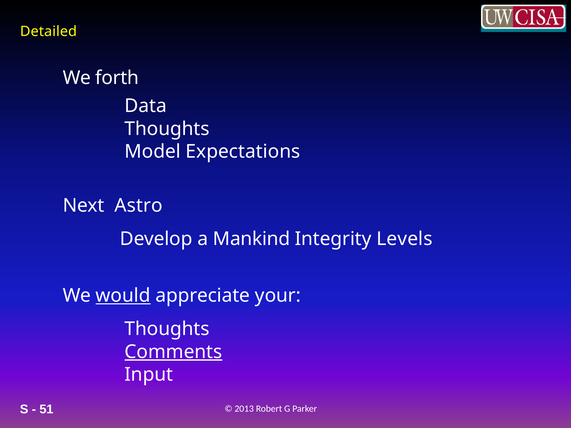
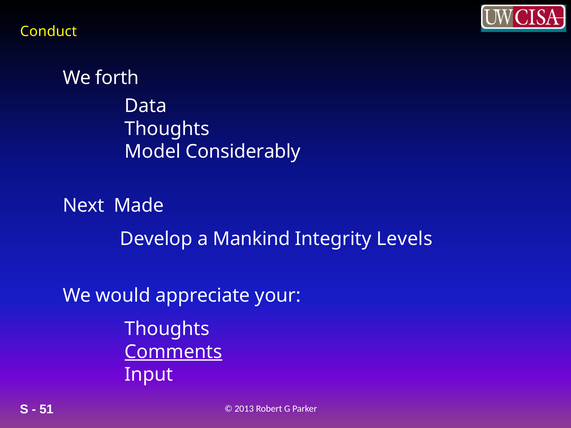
Detailed: Detailed -> Conduct
Expectations: Expectations -> Considerably
Astro: Astro -> Made
would underline: present -> none
